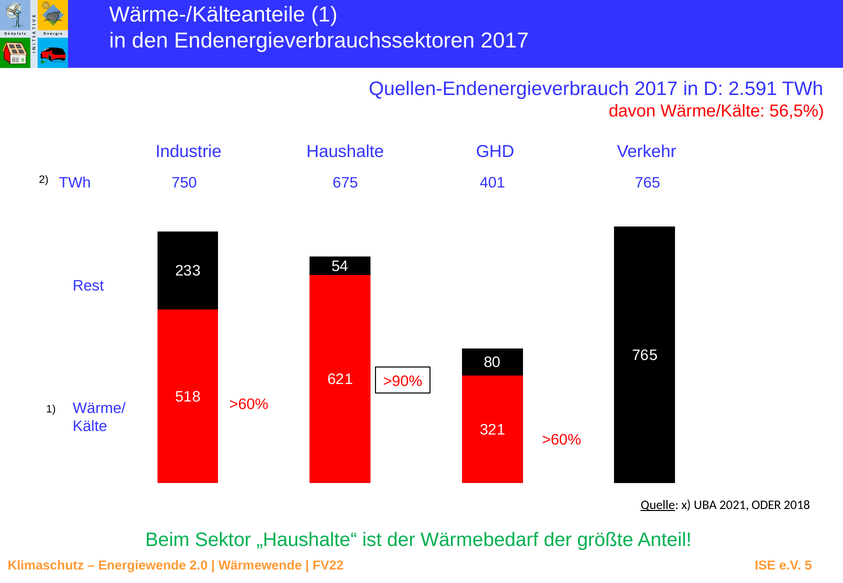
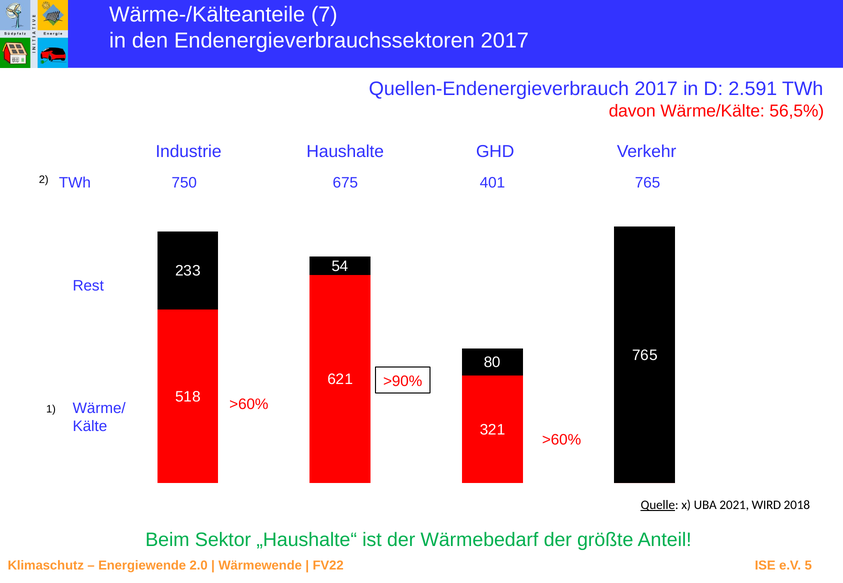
Wärme-/Kälteanteile 1: 1 -> 7
ODER: ODER -> WIRD
